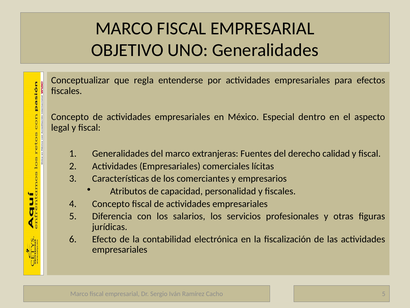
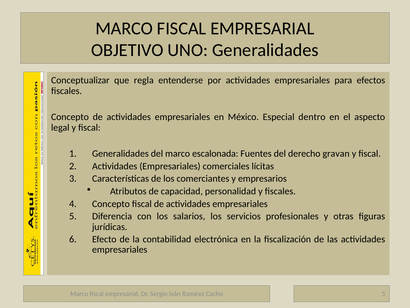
extranjeras: extranjeras -> escalonada
calidad: calidad -> gravan
